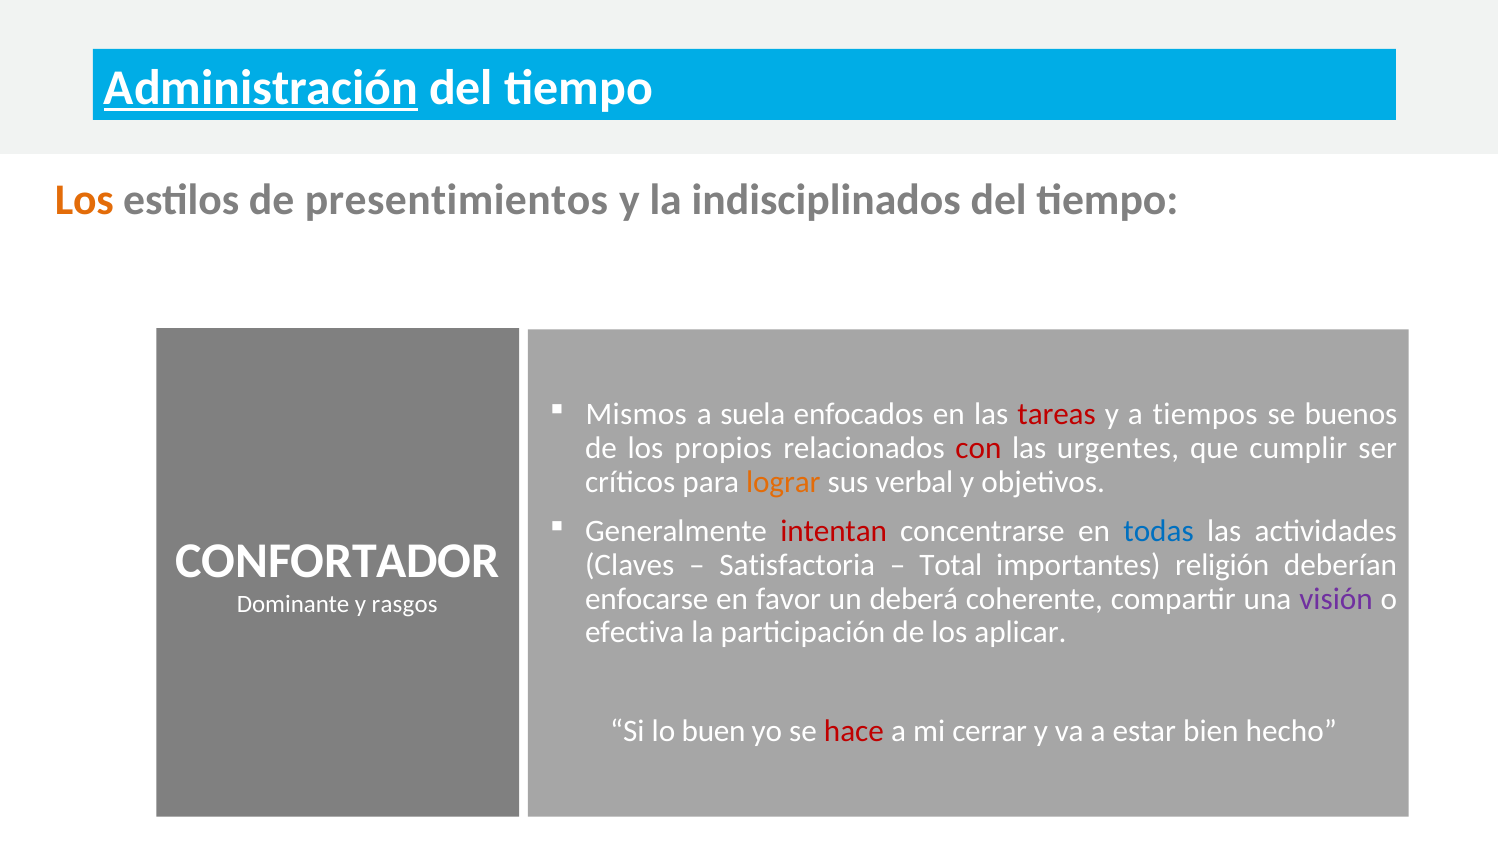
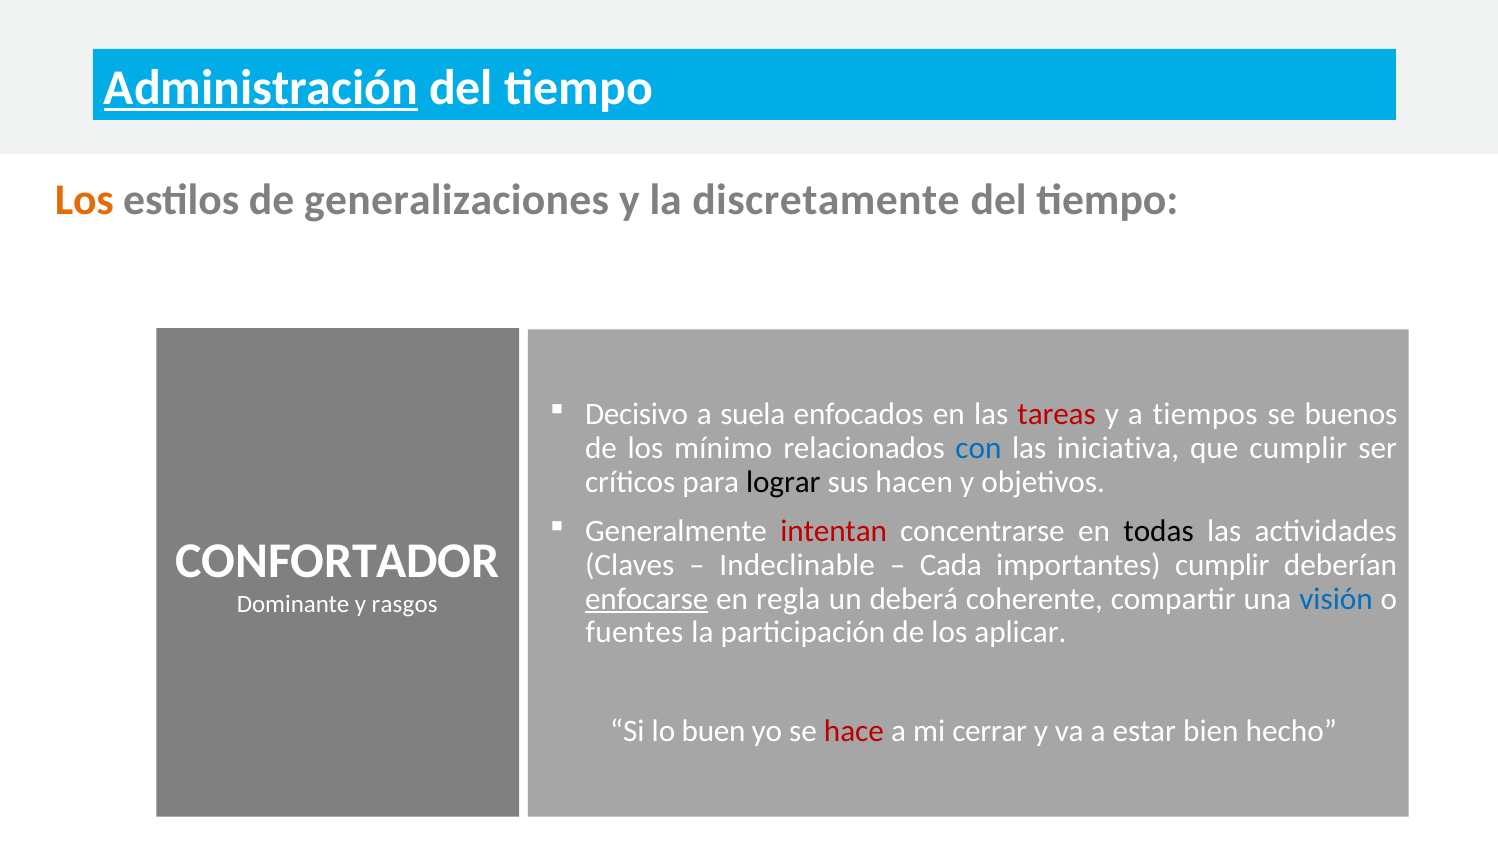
presentimientos: presentimientos -> generalizaciones
indisciplinados: indisciplinados -> discretamente
Mismos: Mismos -> Decisivo
propios: propios -> mínimo
con colour: red -> blue
urgentes: urgentes -> iniciativa
lograr colour: orange -> black
verbal: verbal -> hacen
todas colour: blue -> black
Satisfactoria: Satisfactoria -> Indeclinable
Total: Total -> Cada
importantes religión: religión -> cumplir
enfocarse underline: none -> present
favor: favor -> regla
visión colour: purple -> blue
efectiva: efectiva -> fuentes
